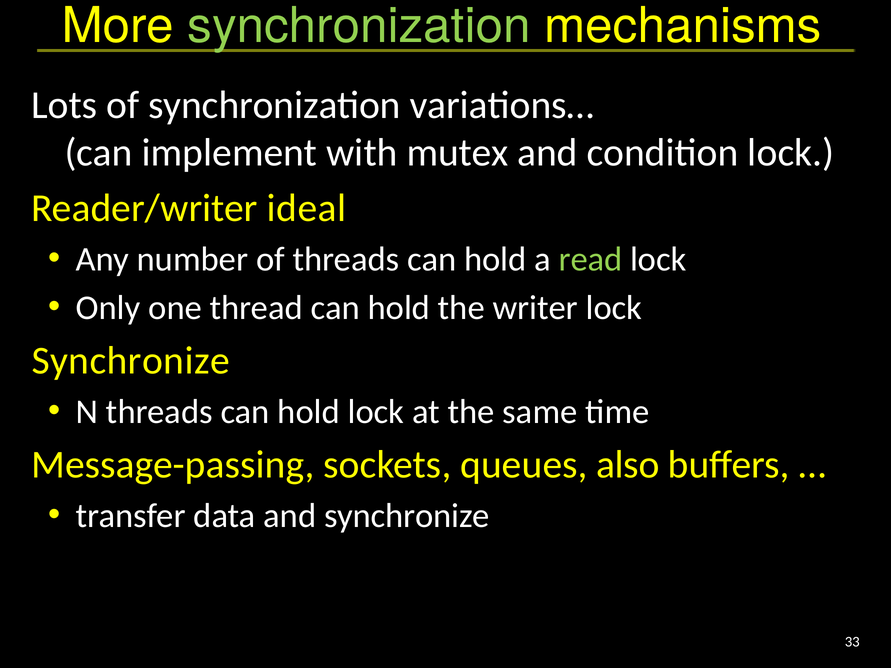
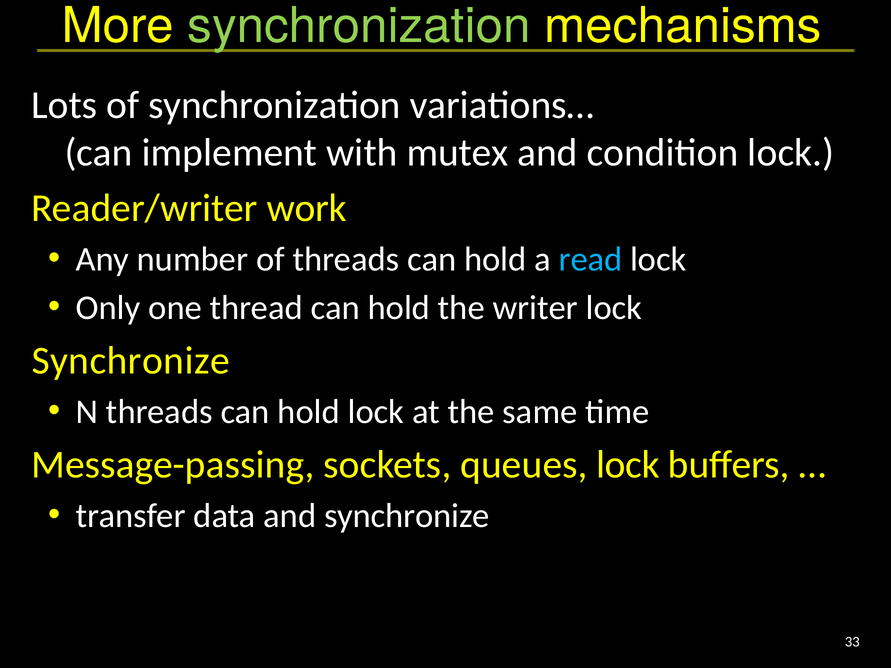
ideal: ideal -> work
read colour: light green -> light blue
queues also: also -> lock
